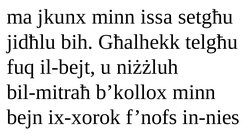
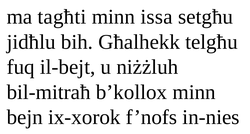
jkunx: jkunx -> tagħti
